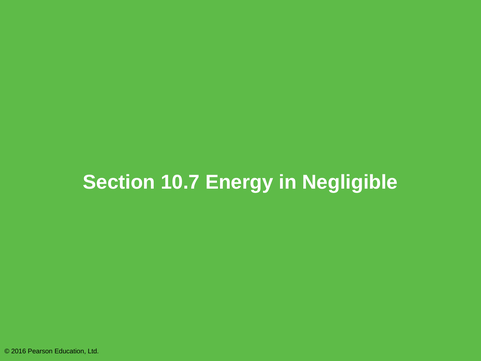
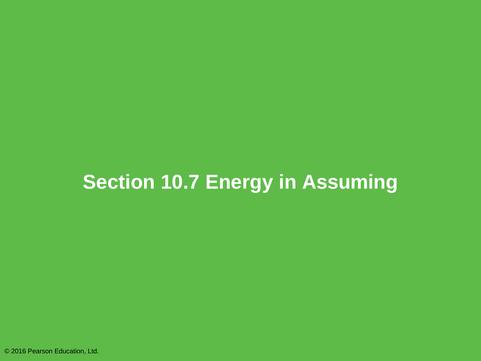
Negligible: Negligible -> Assuming
